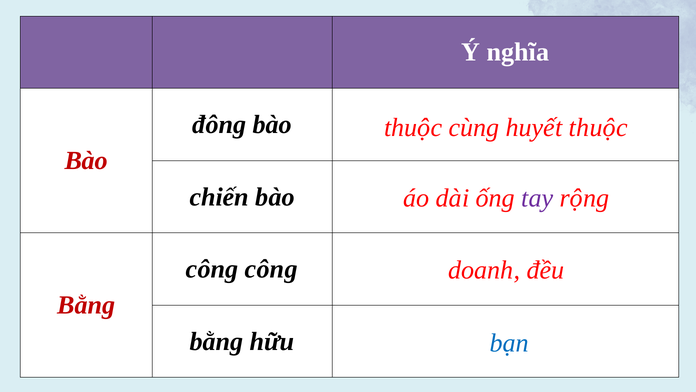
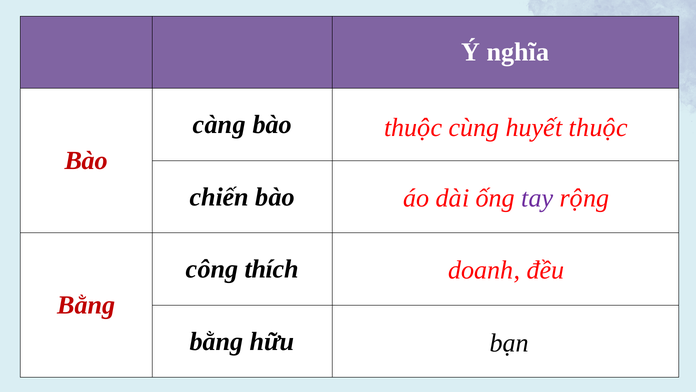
đông: đông -> càng
công công: công -> thích
bạn colour: blue -> black
